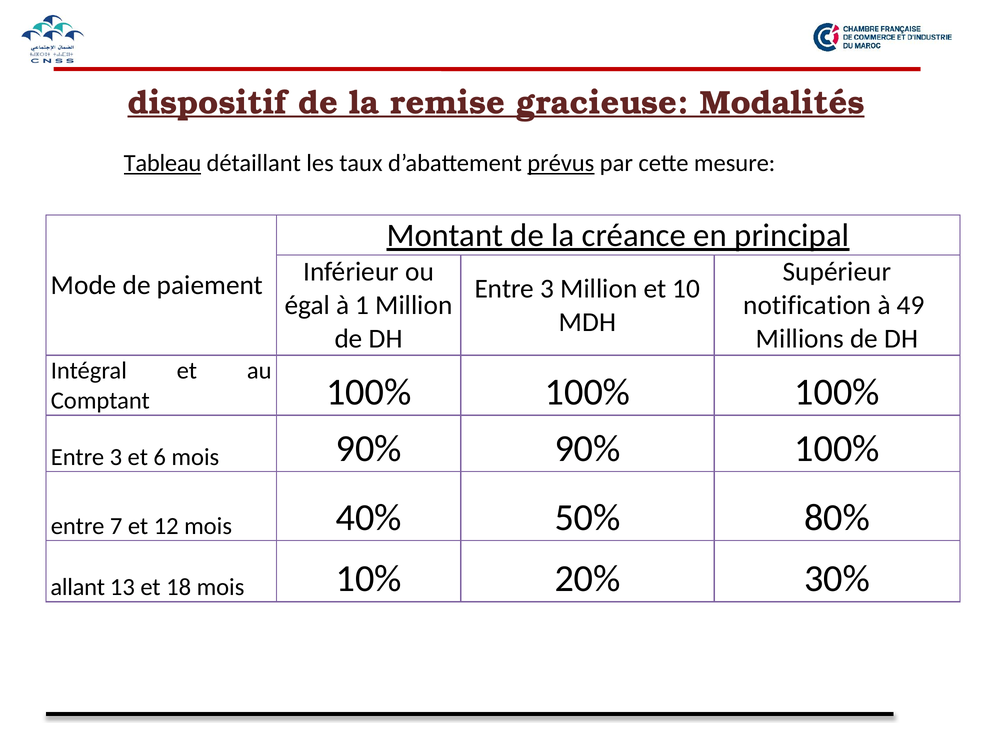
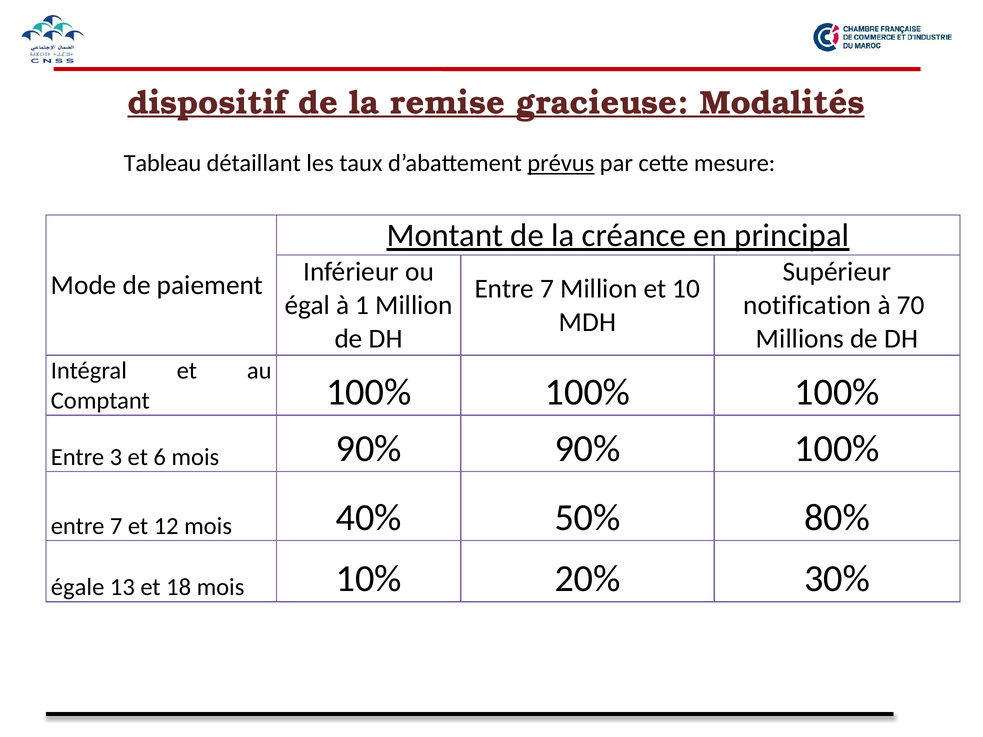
Tableau underline: present -> none
3 at (547, 289): 3 -> 7
49: 49 -> 70
allant: allant -> égale
